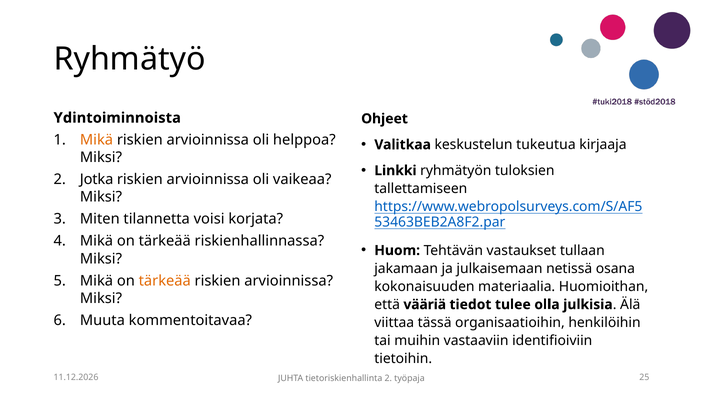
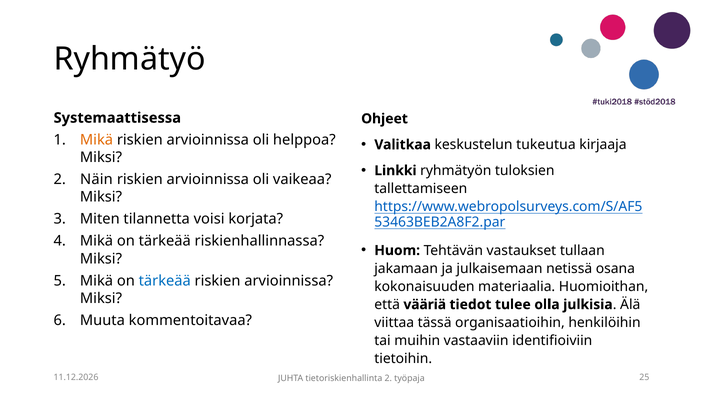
Ydintoiminnoista: Ydintoiminnoista -> Systemaattisessa
Jotka: Jotka -> Näin
tärkeää at (165, 280) colour: orange -> blue
